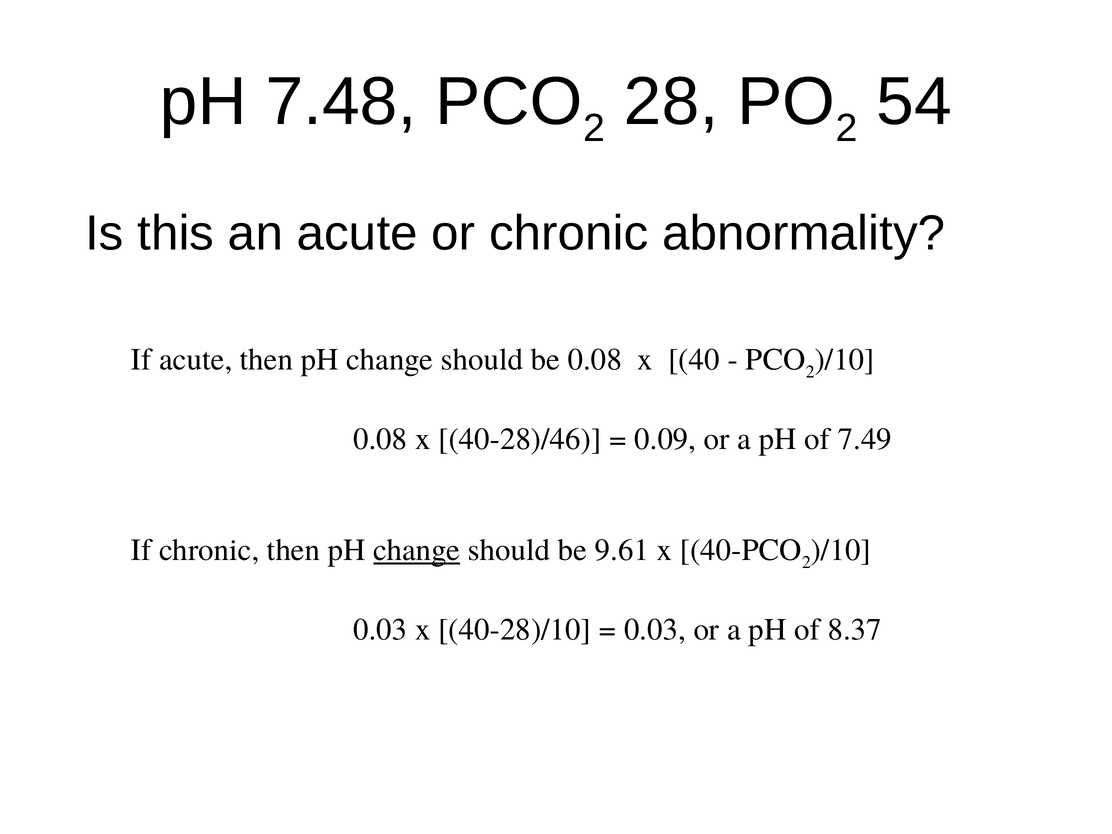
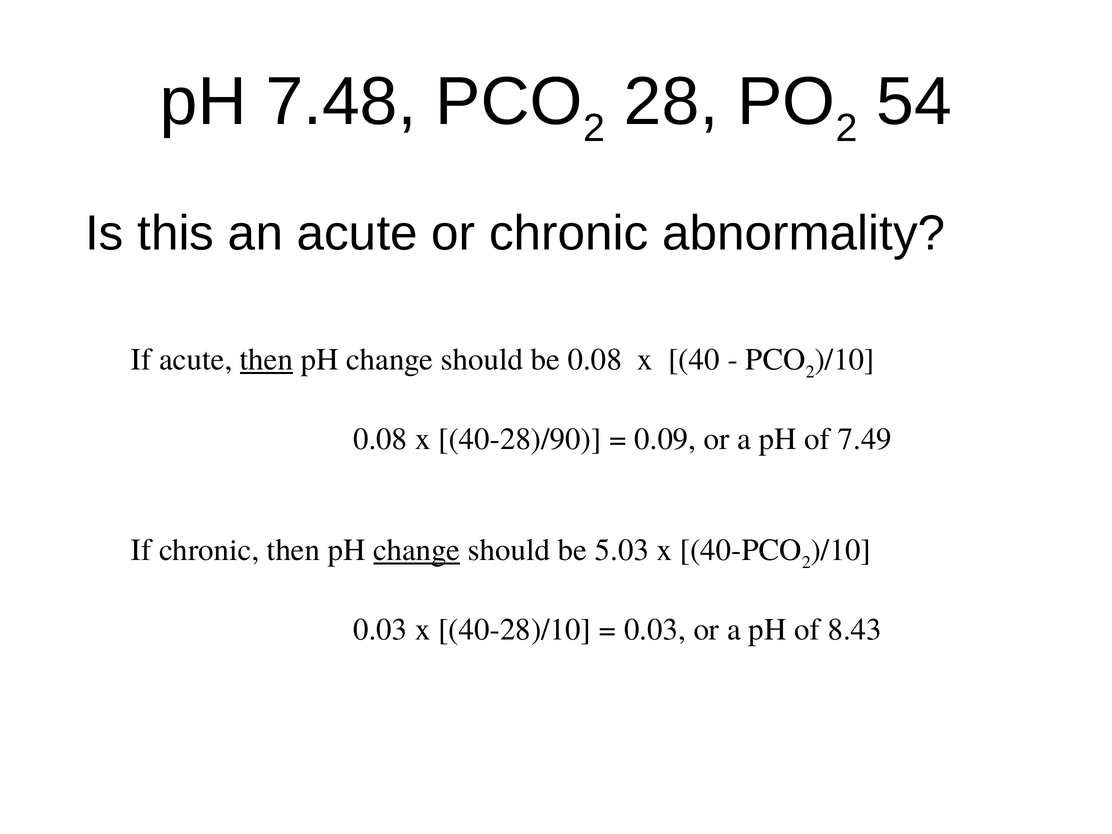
then at (267, 360) underline: none -> present
40-28)/46: 40-28)/46 -> 40-28)/90
9.61: 9.61 -> 5.03
8.37: 8.37 -> 8.43
